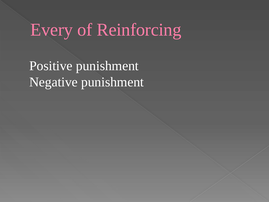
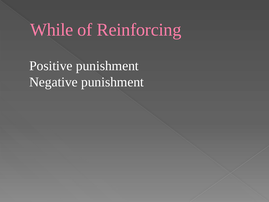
Every: Every -> While
